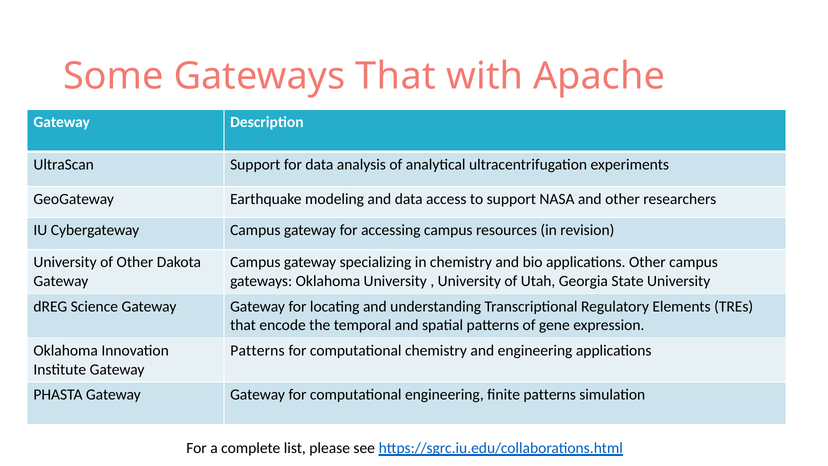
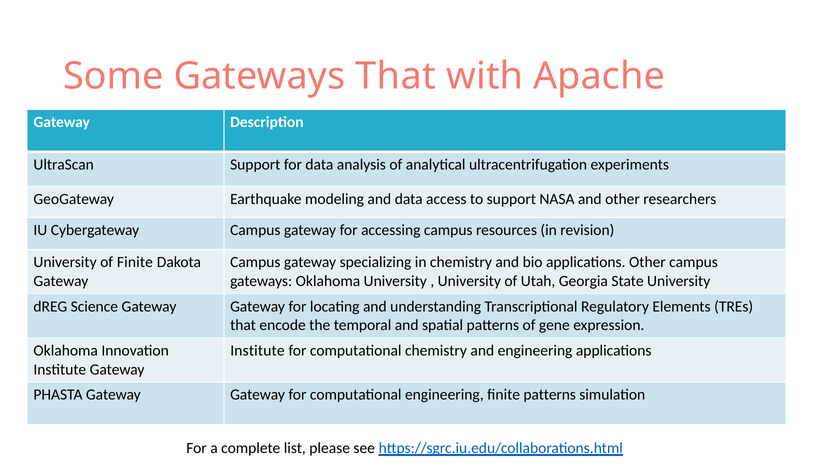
of Other: Other -> Finite
Patterns at (257, 350): Patterns -> Institute
